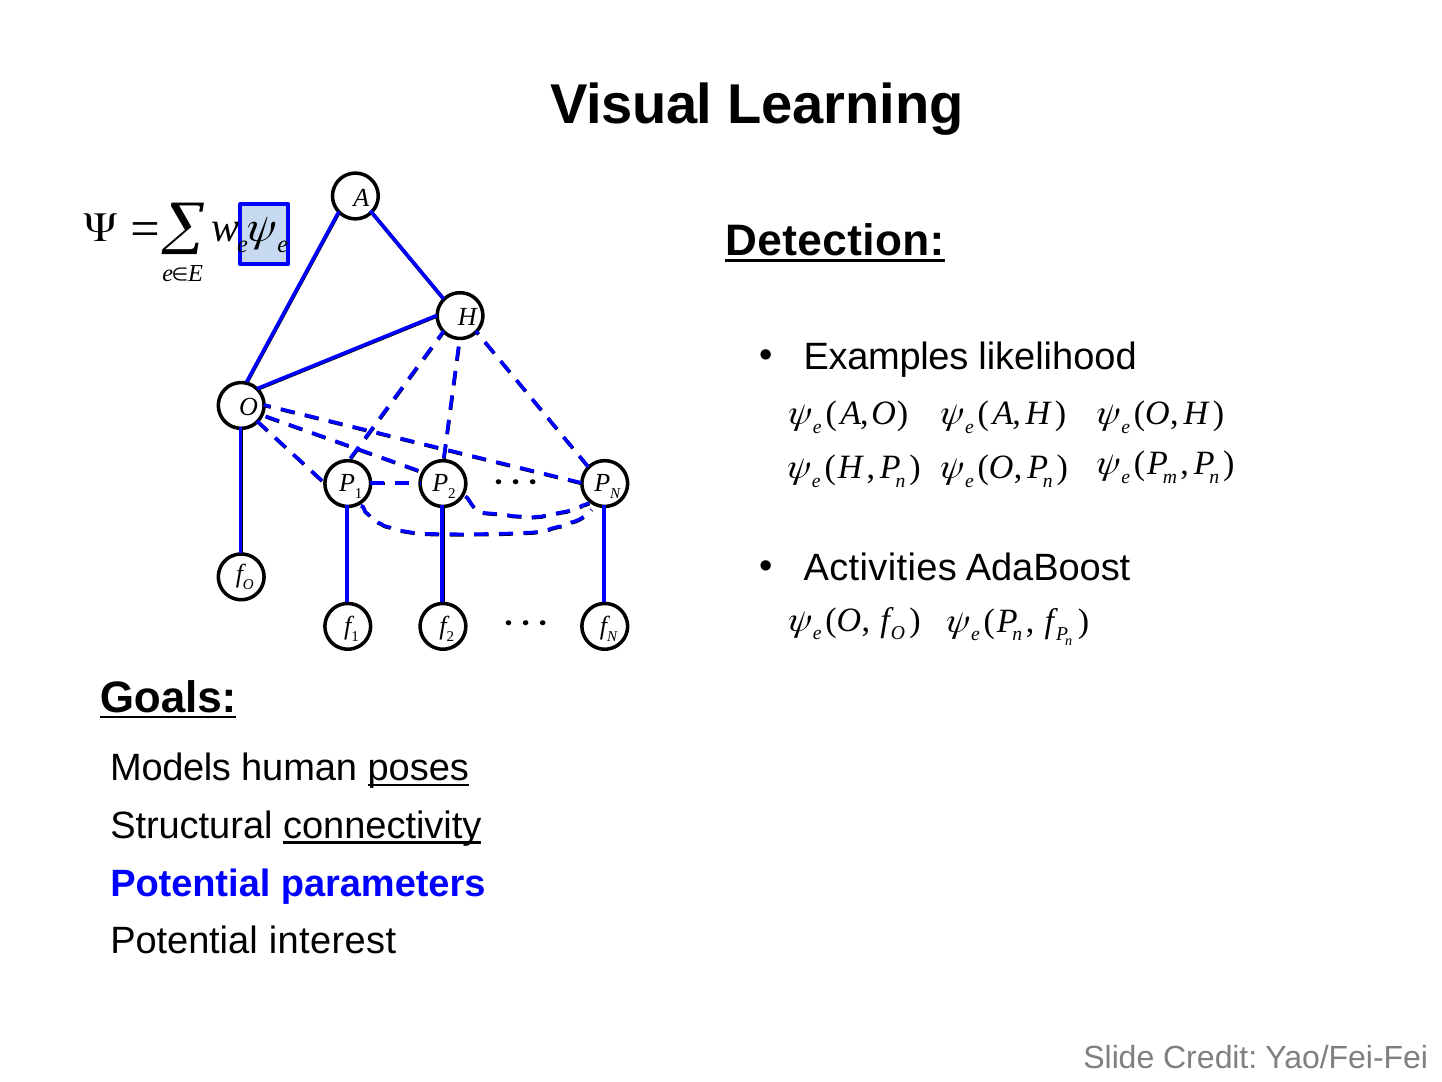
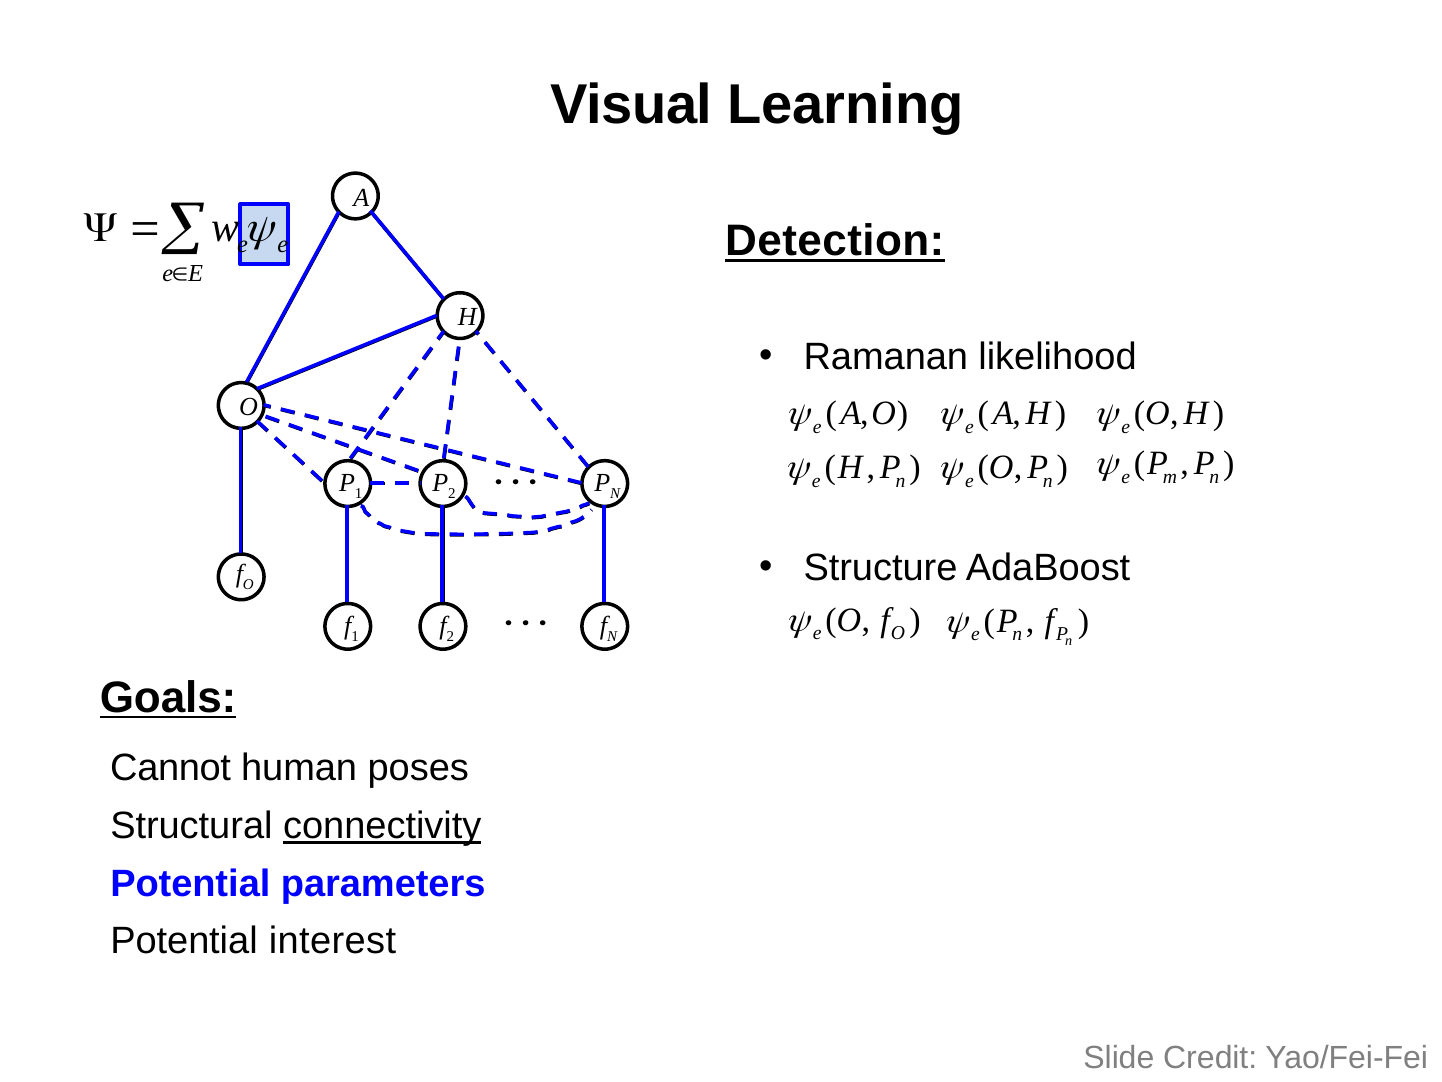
Examples: Examples -> Ramanan
Activities: Activities -> Structure
Models: Models -> Cannot
poses underline: present -> none
